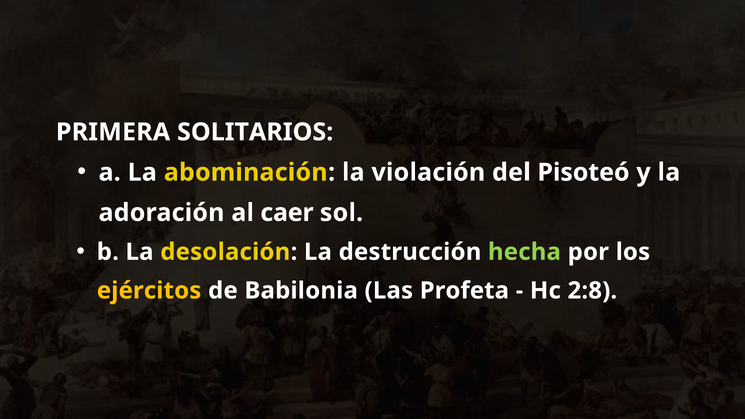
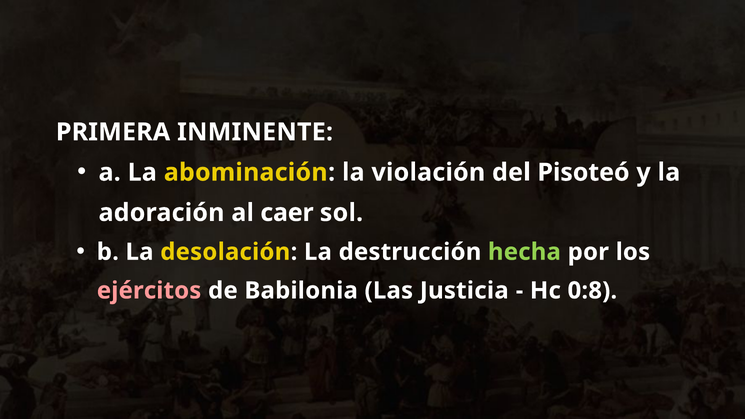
SOLITARIOS: SOLITARIOS -> INMINENTE
ejércitos colour: yellow -> pink
Profeta: Profeta -> Justicia
2:8: 2:8 -> 0:8
